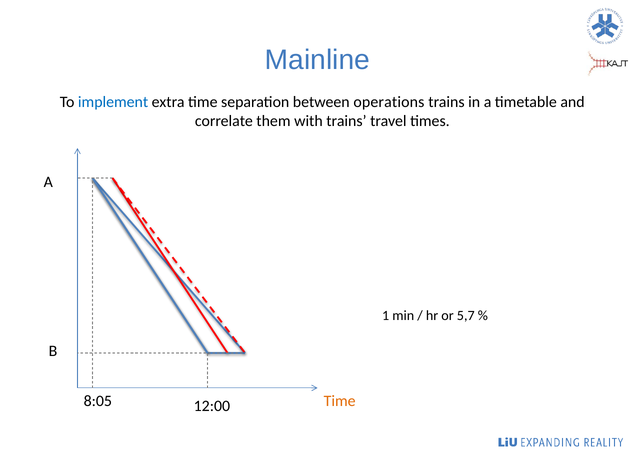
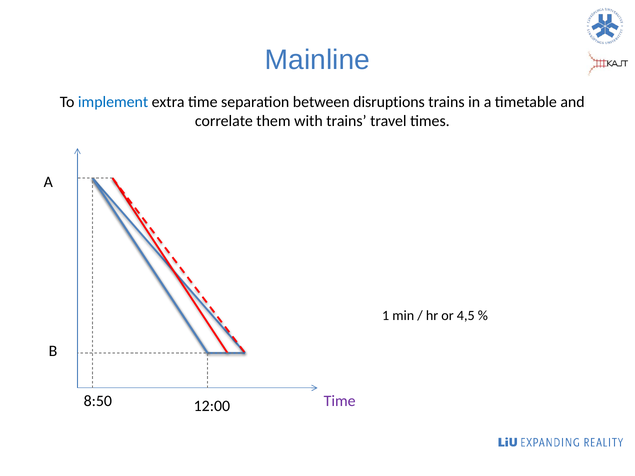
operations: operations -> disruptions
5,7: 5,7 -> 4,5
8:05: 8:05 -> 8:50
Time at (340, 401) colour: orange -> purple
